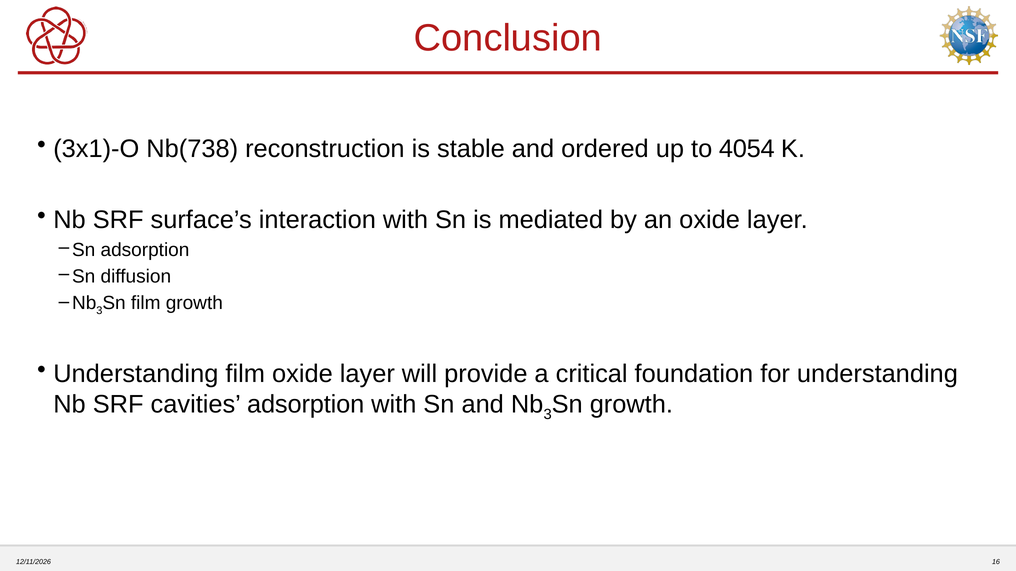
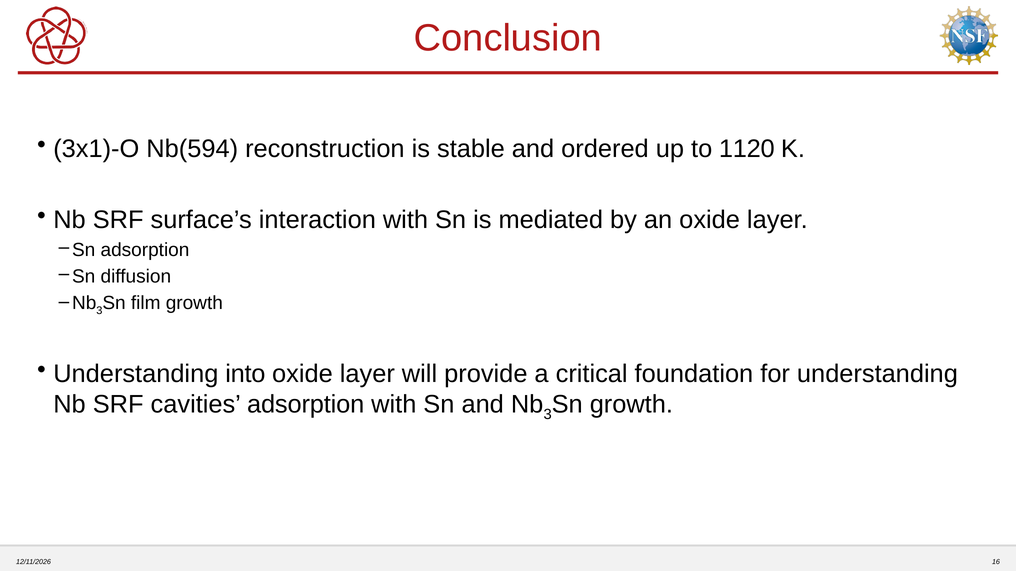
Nb(738: Nb(738 -> Nb(594
4054: 4054 -> 1120
Understanding film: film -> into
